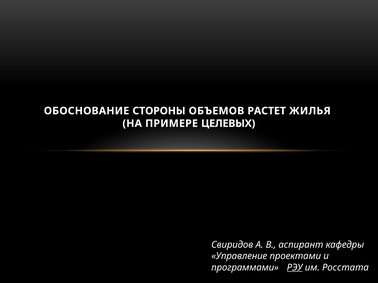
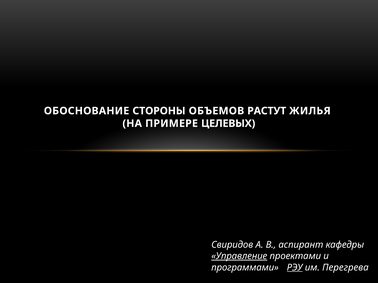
РАСТЕТ: РАСТЕТ -> РАСТУТ
Управление underline: none -> present
Росстата: Росстата -> Перегрева
